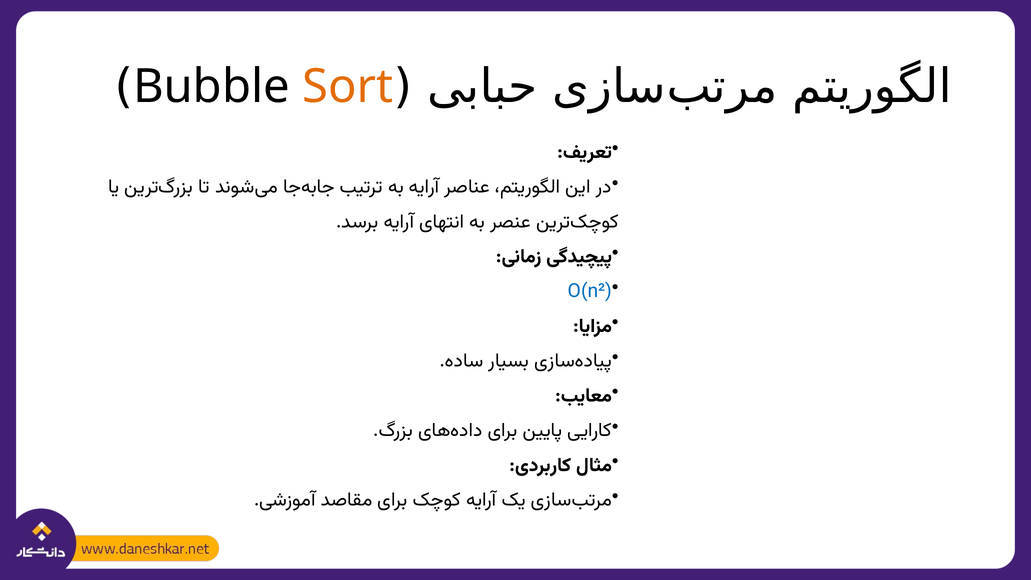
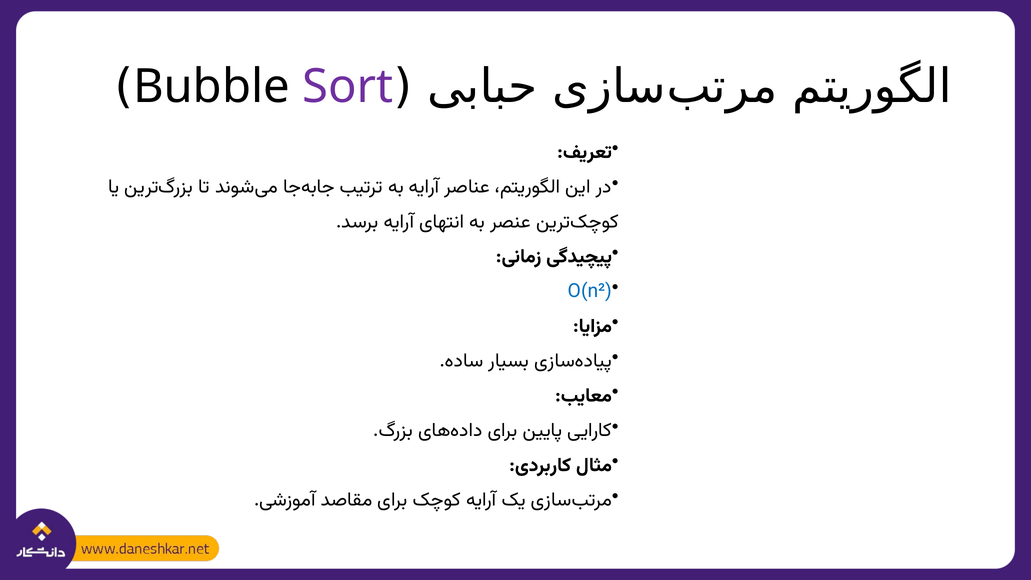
Sort colour: orange -> purple
